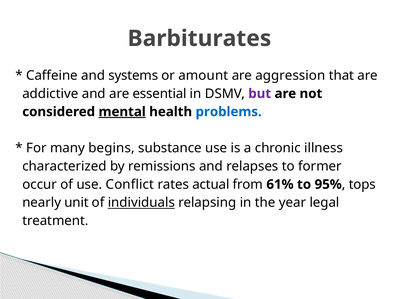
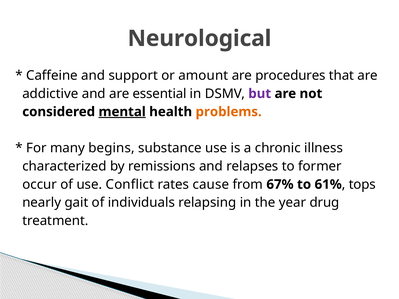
Barbiturates: Barbiturates -> Neurological
systems: systems -> support
aggression: aggression -> procedures
problems colour: blue -> orange
actual: actual -> cause
61%: 61% -> 67%
95%: 95% -> 61%
unit: unit -> gait
individuals underline: present -> none
legal: legal -> drug
